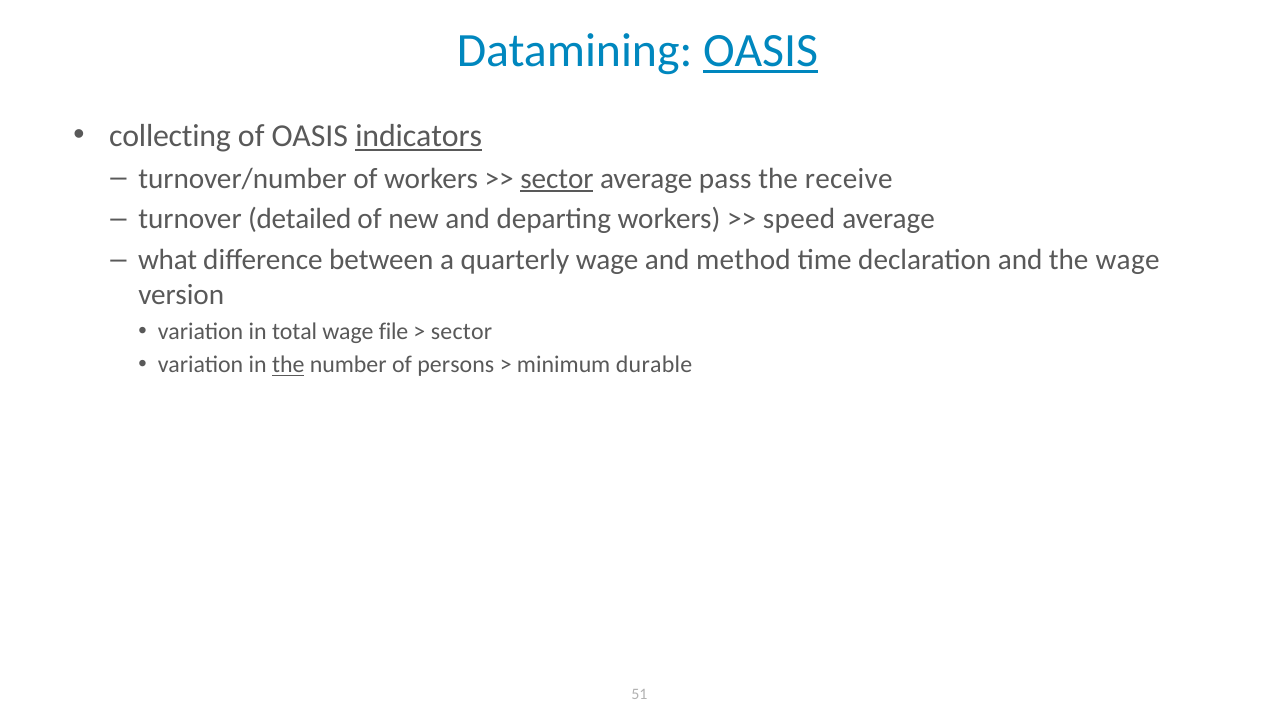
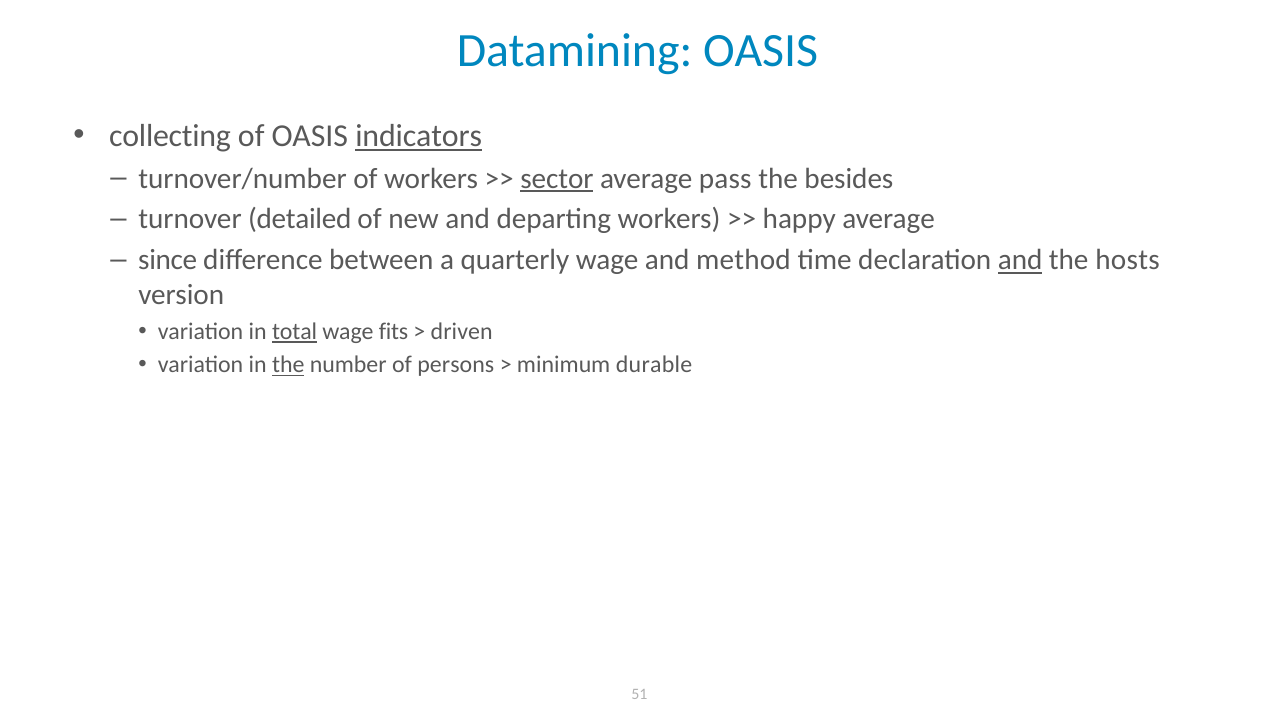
OASIS at (761, 51) underline: present -> none
receive: receive -> besides
speed: speed -> happy
what: what -> since
and at (1020, 260) underline: none -> present
the wage: wage -> hosts
total underline: none -> present
file: file -> fits
sector at (462, 332): sector -> driven
